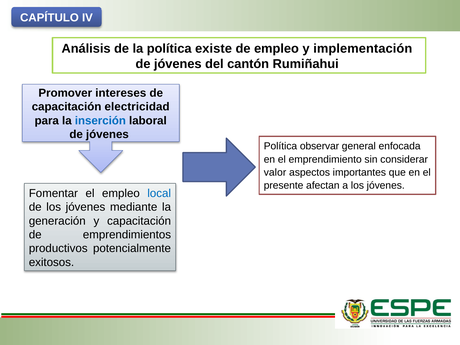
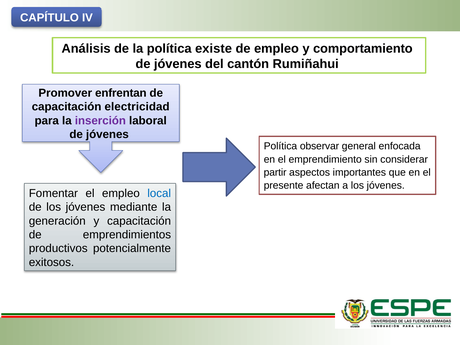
implementación: implementación -> comportamiento
intereses: intereses -> enfrentan
inserción colour: blue -> purple
valor: valor -> partir
